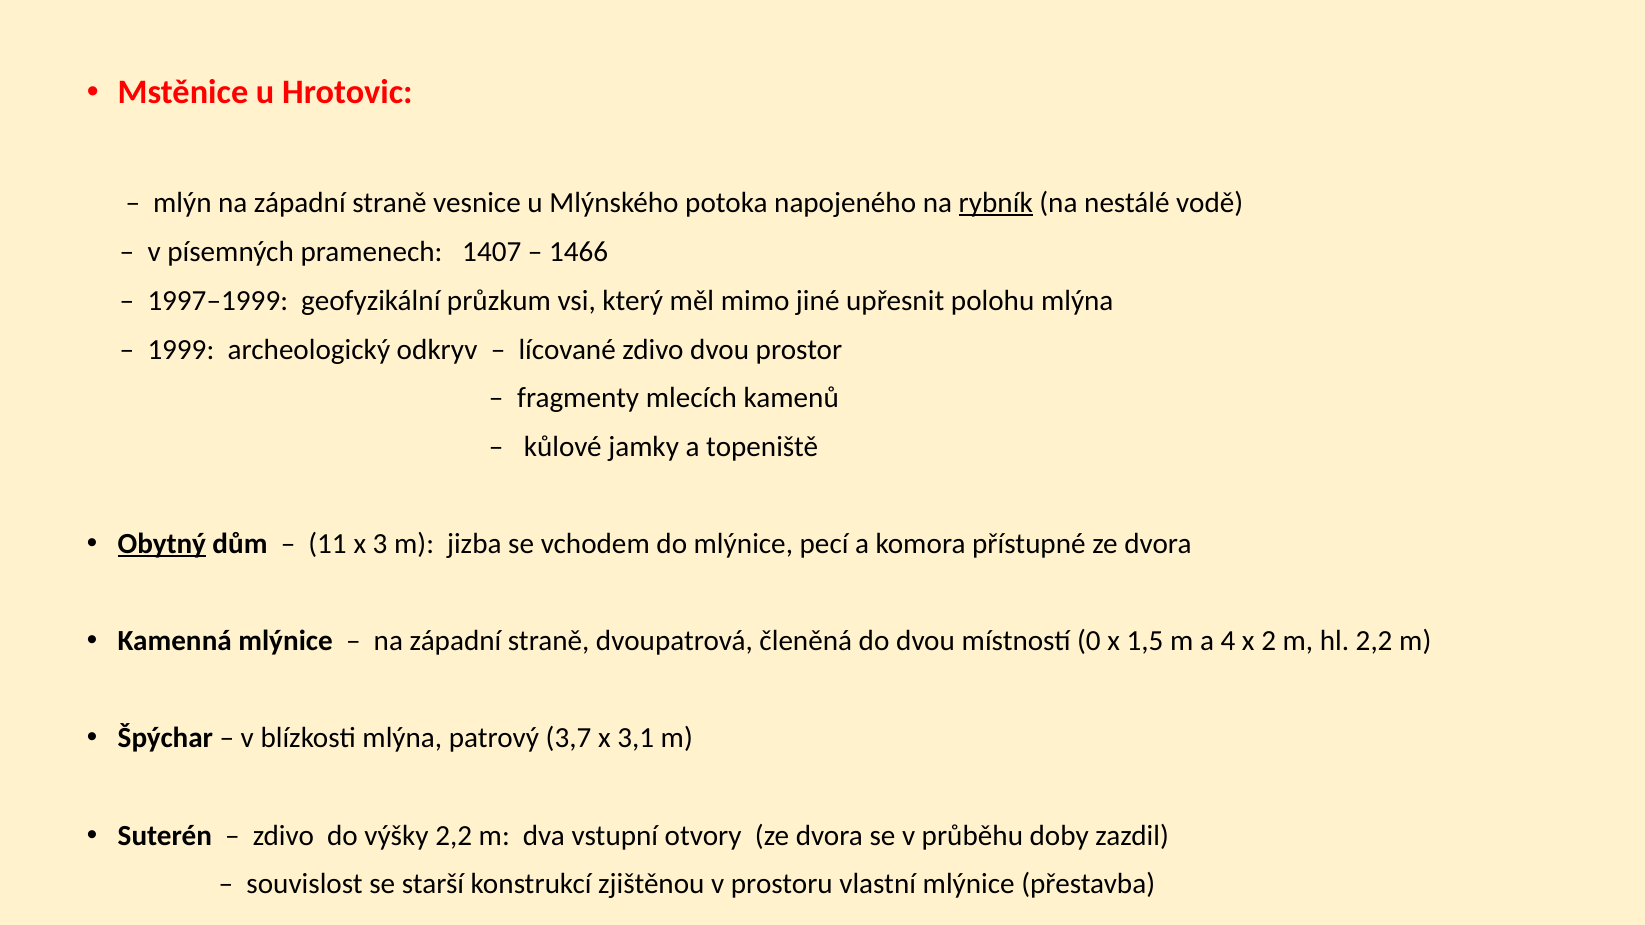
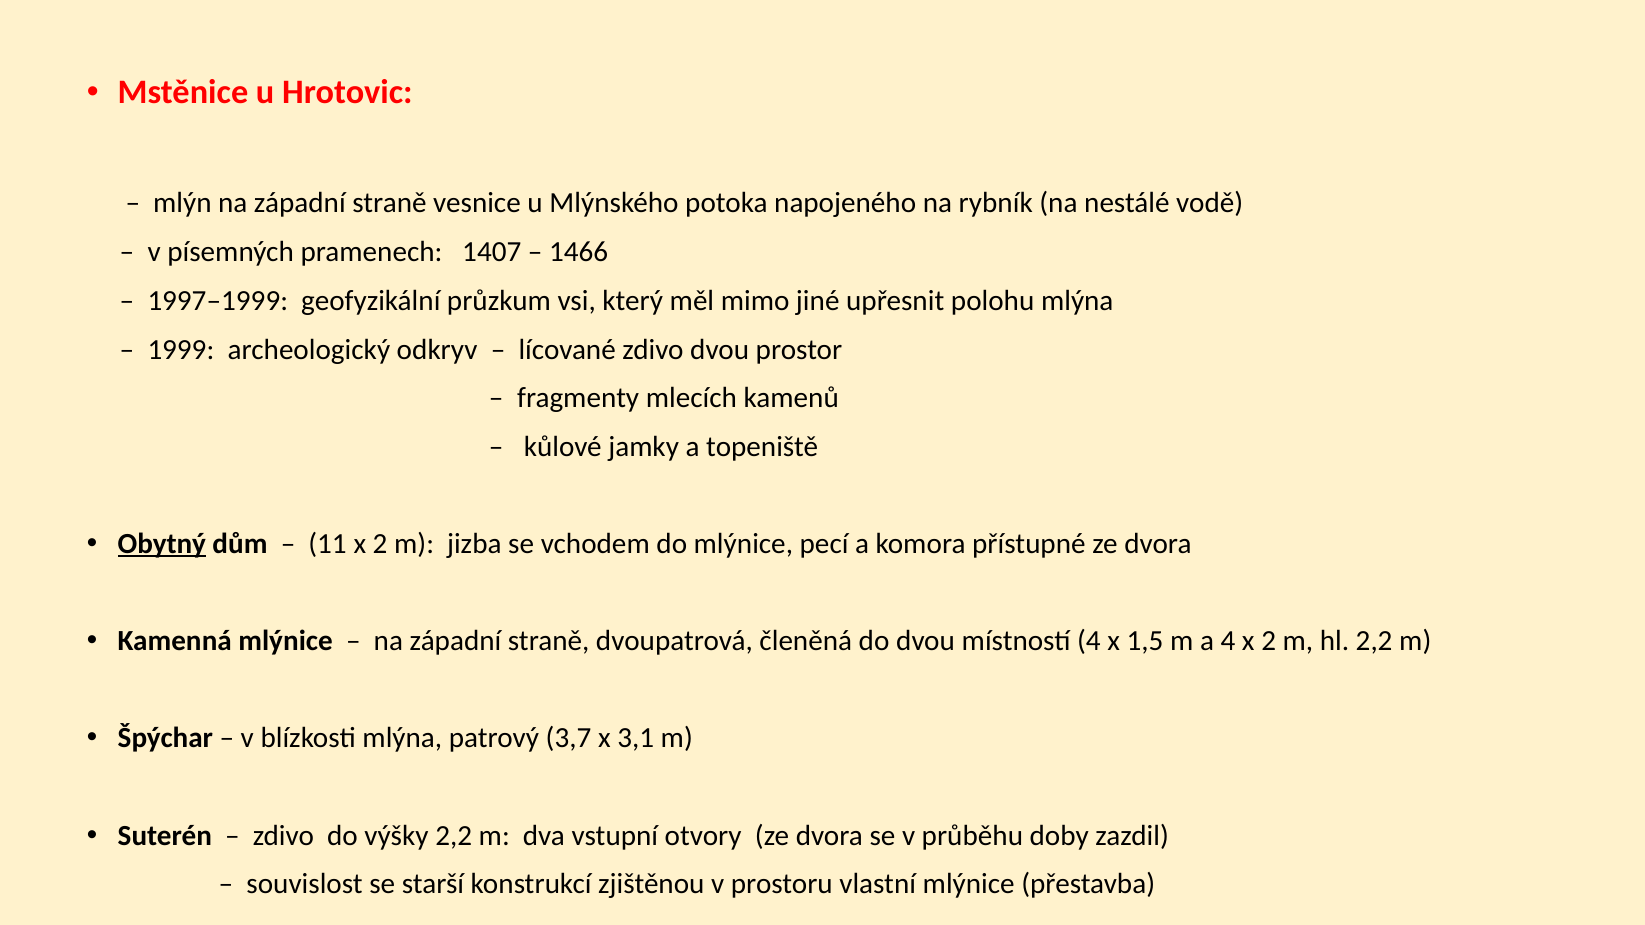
rybník underline: present -> none
11 x 3: 3 -> 2
místností 0: 0 -> 4
